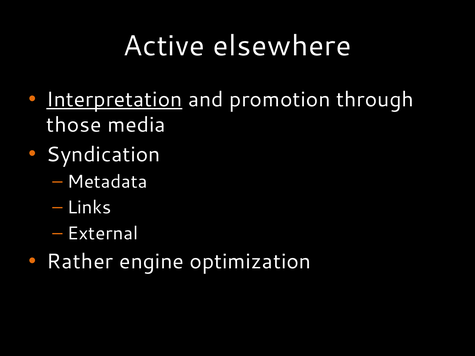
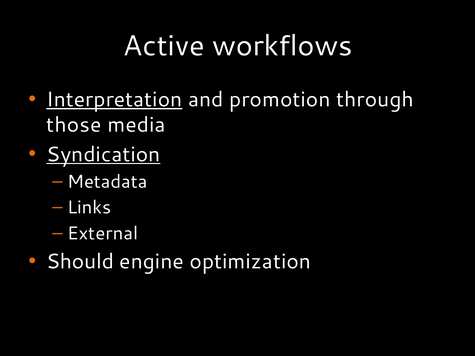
elsewhere: elsewhere -> workflows
Syndication underline: none -> present
Rather: Rather -> Should
